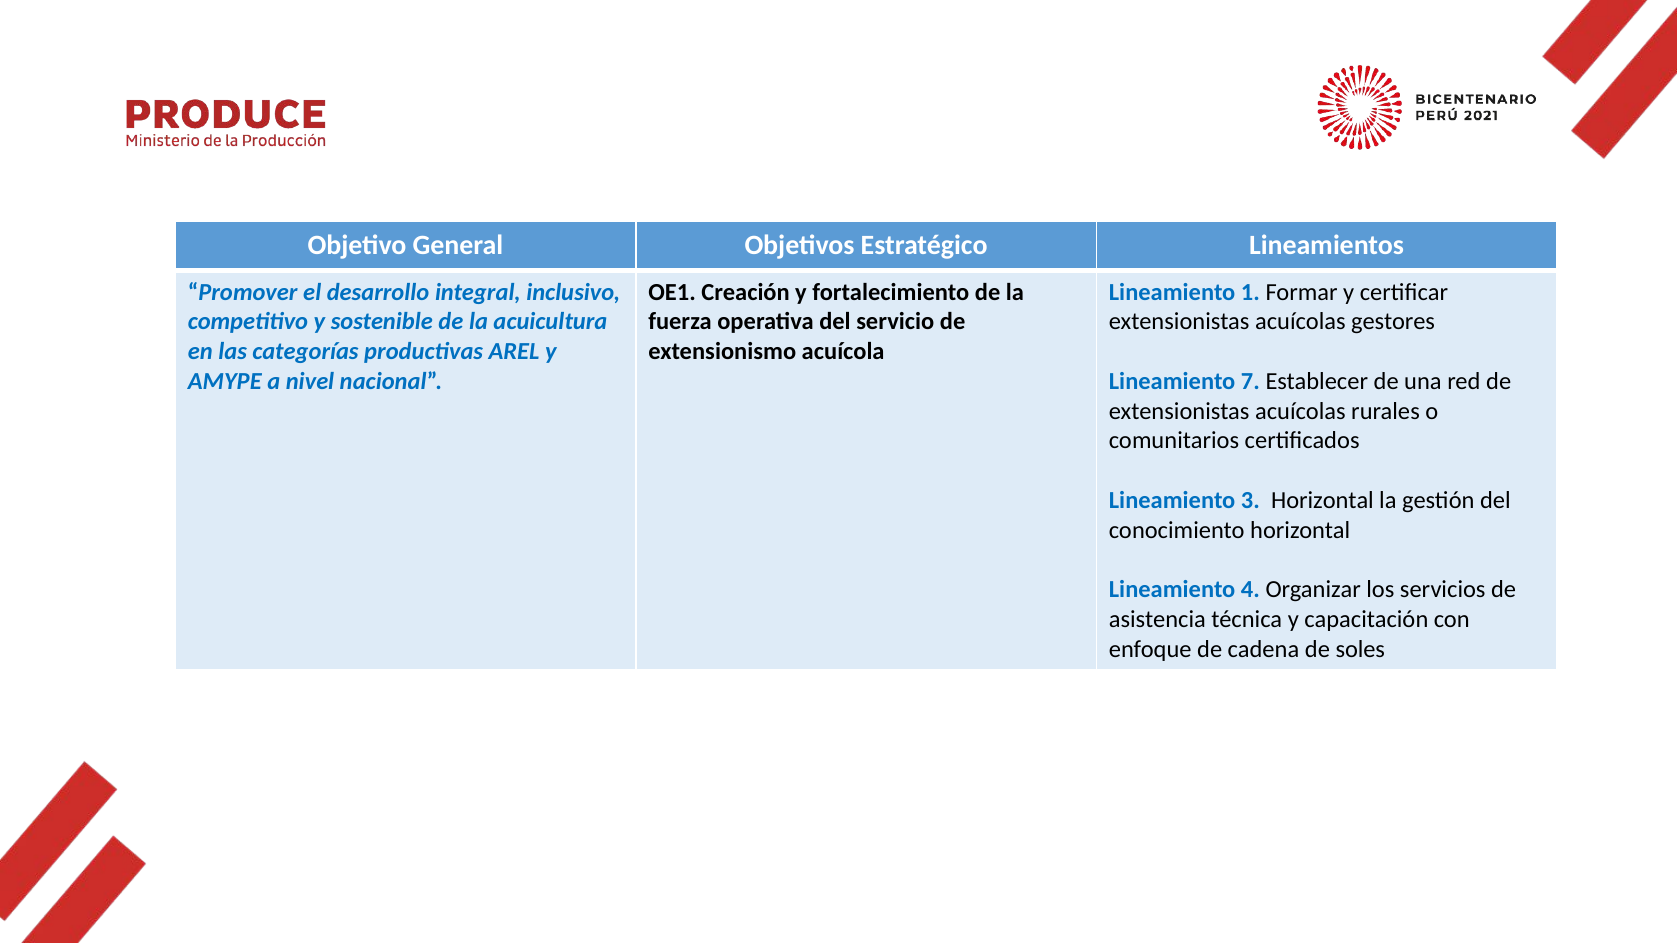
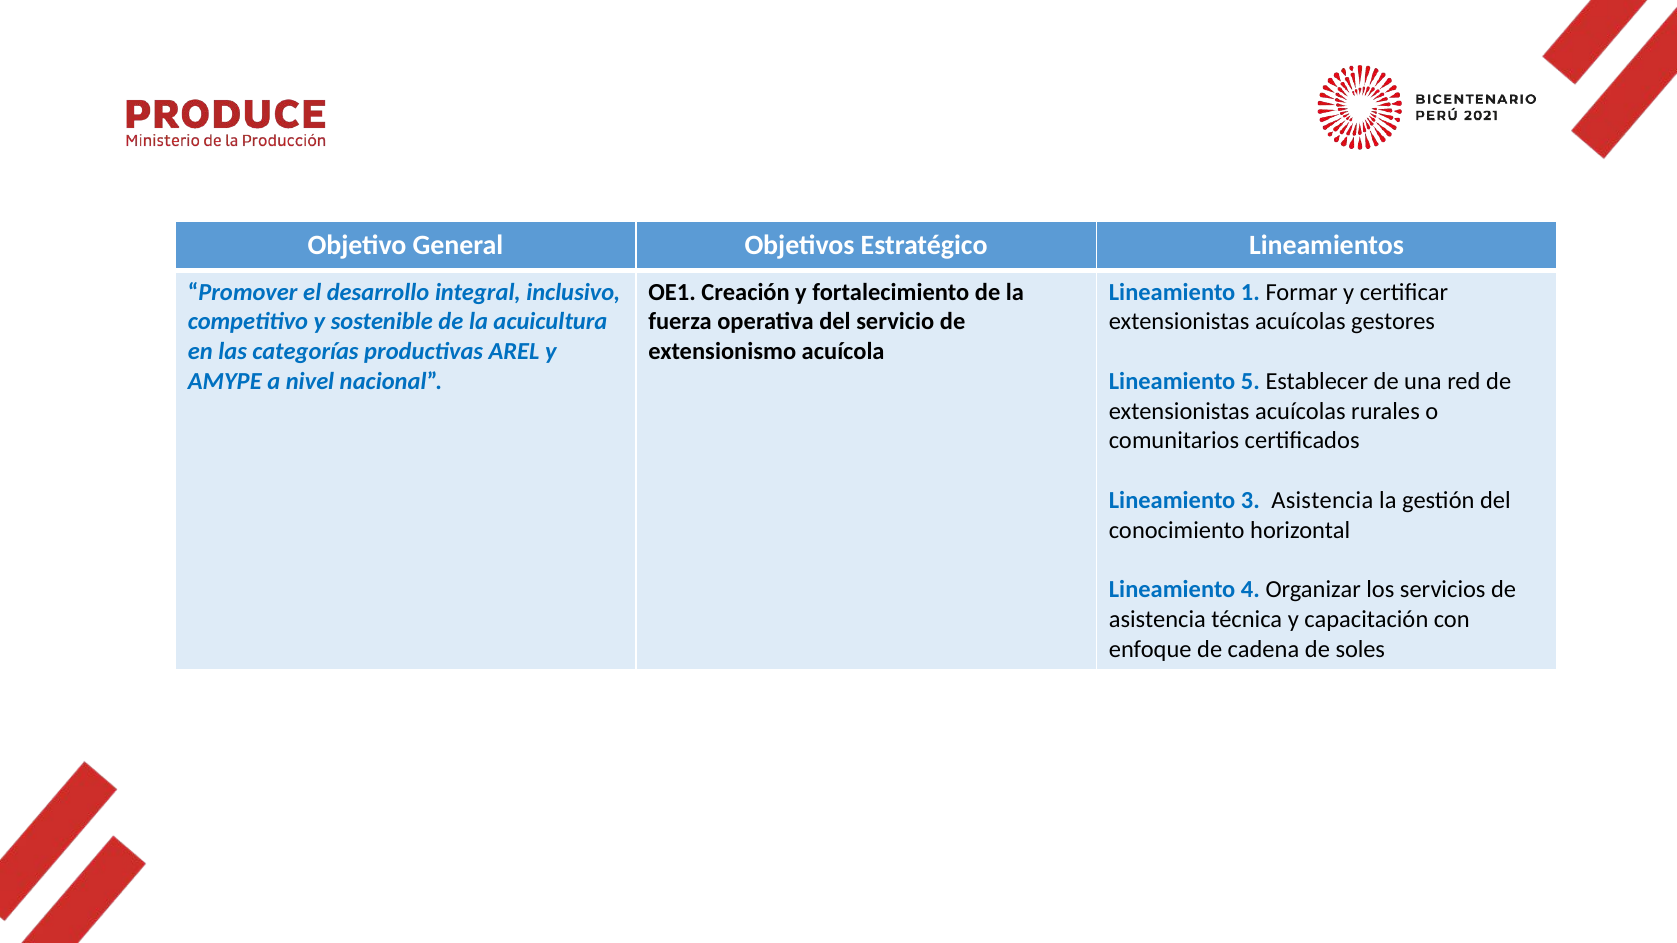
7: 7 -> 5
3 Horizontal: Horizontal -> Asistencia
